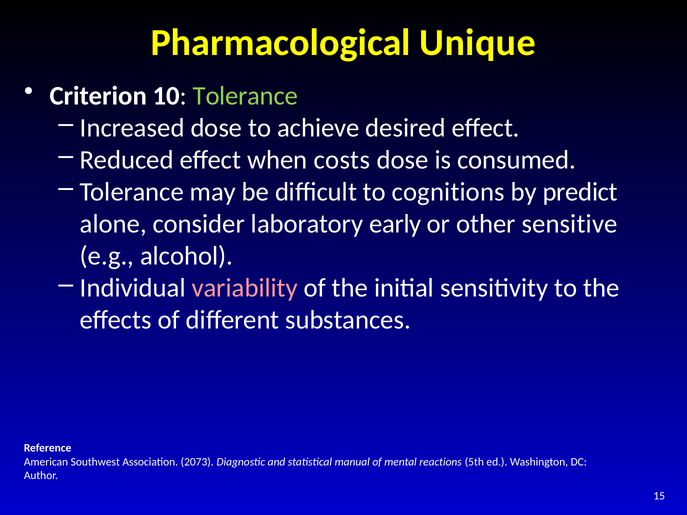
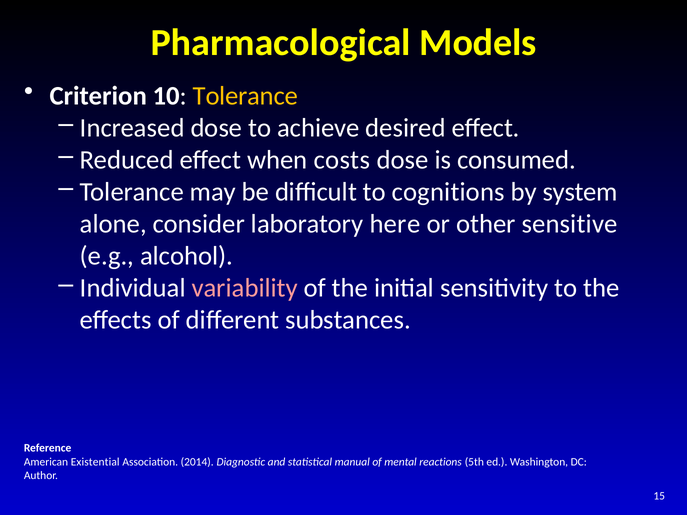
Unique: Unique -> Models
Tolerance at (245, 96) colour: light green -> yellow
predict: predict -> system
early: early -> here
Southwest: Southwest -> Existential
2073: 2073 -> 2014
